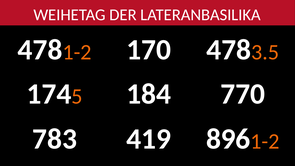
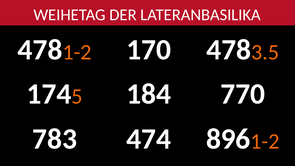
419: 419 -> 474
